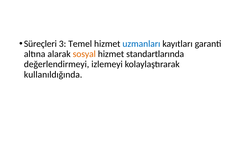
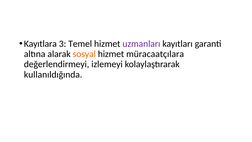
Süreçleri: Süreçleri -> Kayıtlara
uzmanları colour: blue -> purple
standartlarında: standartlarında -> müracaatçılara
